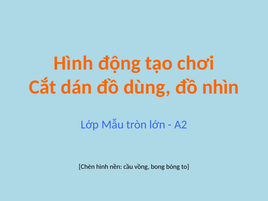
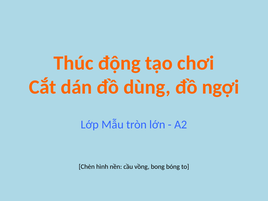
Hình at (73, 63): Hình -> Thúc
nhìn: nhìn -> ngợi
